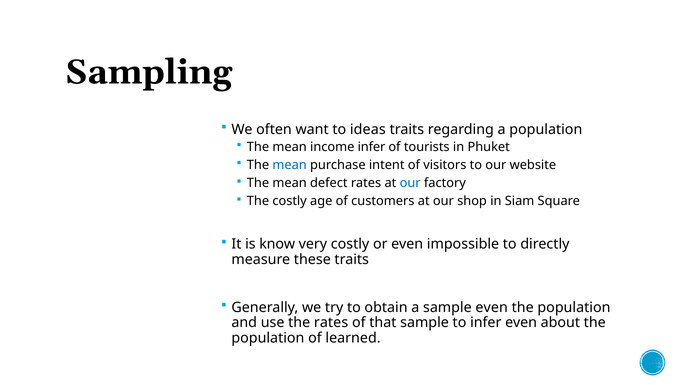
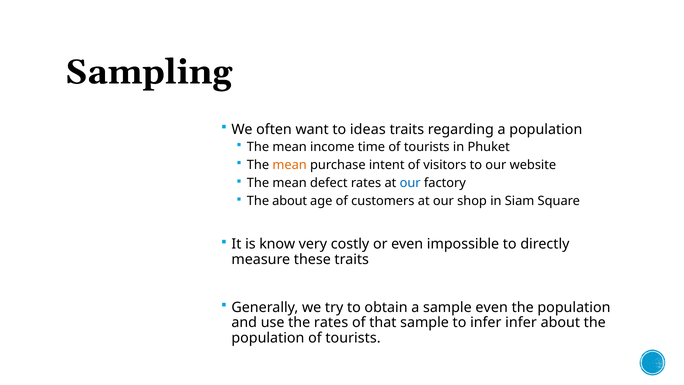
income infer: infer -> time
mean at (290, 165) colour: blue -> orange
The costly: costly -> about
infer even: even -> infer
population of learned: learned -> tourists
